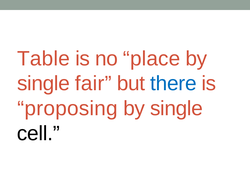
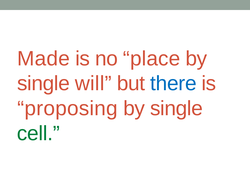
Table: Table -> Made
fair: fair -> will
cell colour: black -> green
